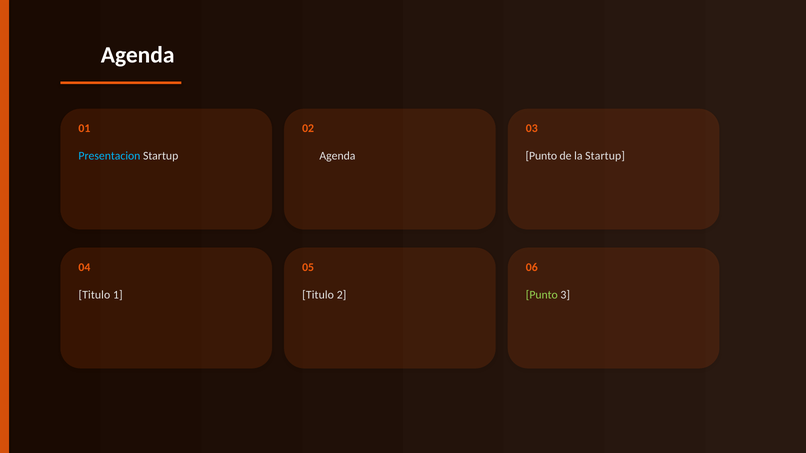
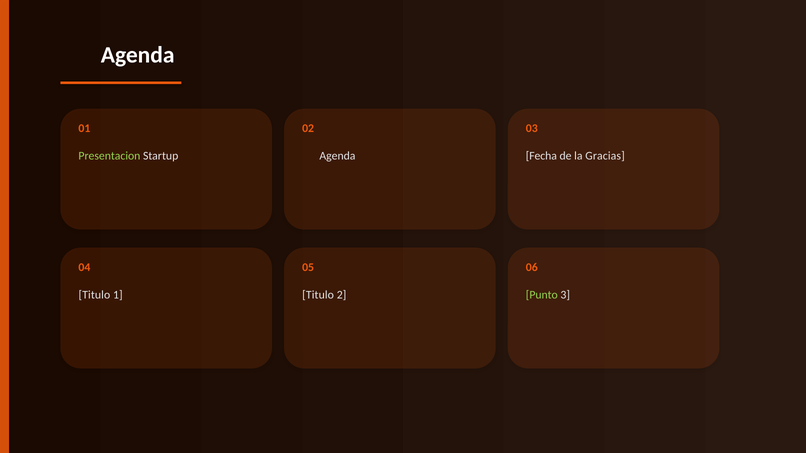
Presentacion colour: light blue -> light green
Punto at (541, 156): Punto -> Fecha
la Startup: Startup -> Gracias
